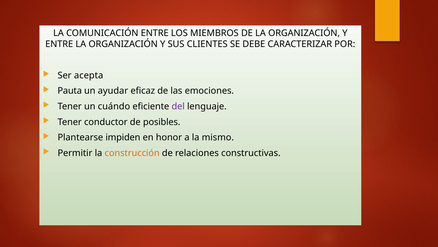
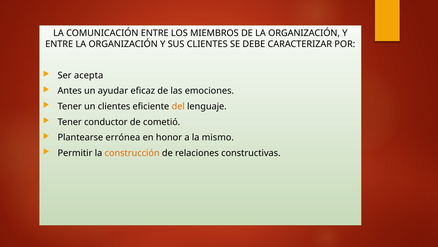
Pauta: Pauta -> Antes
un cuándo: cuándo -> clientes
del colour: purple -> orange
posibles: posibles -> cometió
impiden: impiden -> errónea
